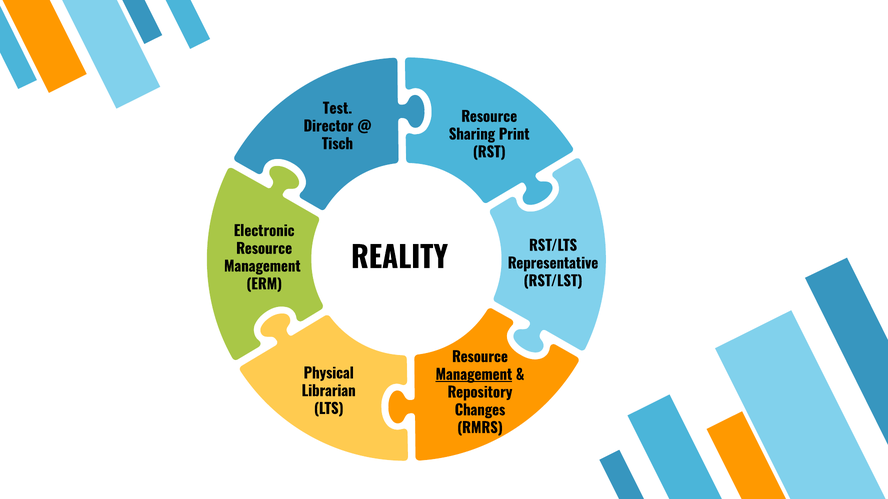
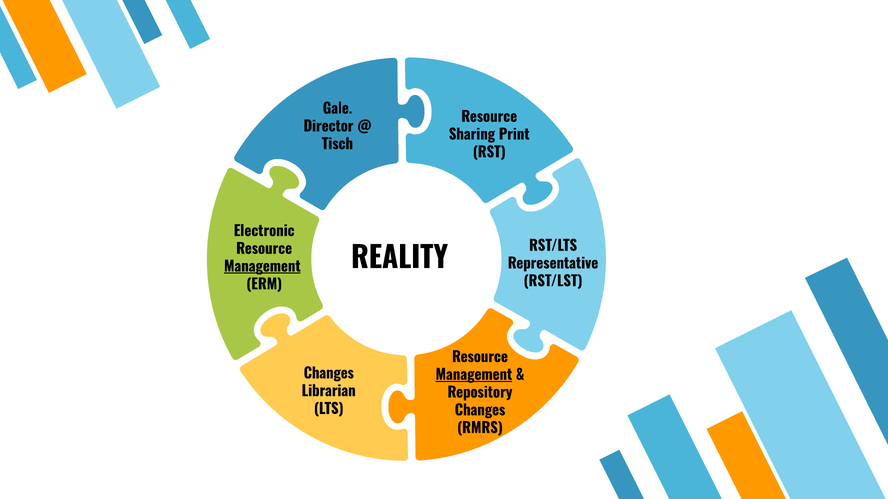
Test: Test -> Gale
Management at (262, 267) underline: none -> present
Physical at (329, 374): Physical -> Changes
